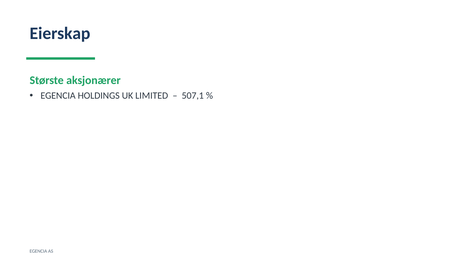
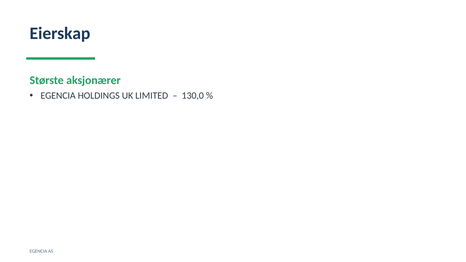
507,1: 507,1 -> 130,0
